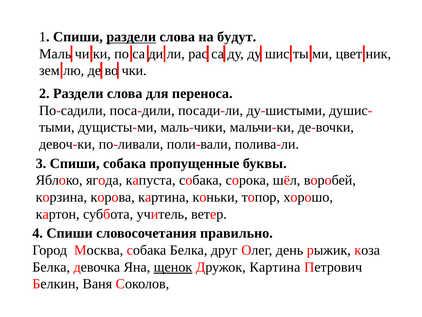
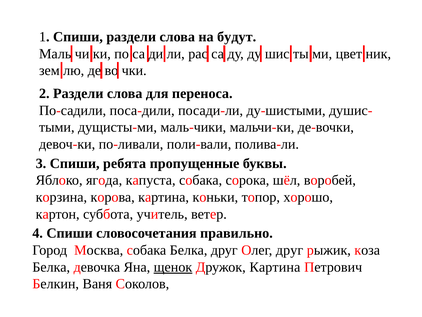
раздели at (131, 37) underline: present -> none
Спиши собака: собака -> ребята
Олег день: день -> друг
